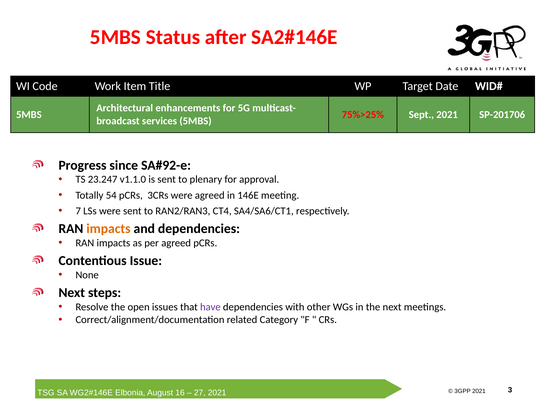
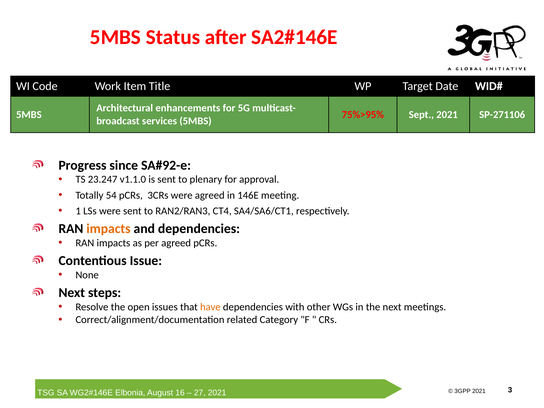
75%>25%: 75%>25% -> 75%>95%
SP-201706: SP-201706 -> SP-271106
7: 7 -> 1
have colour: purple -> orange
